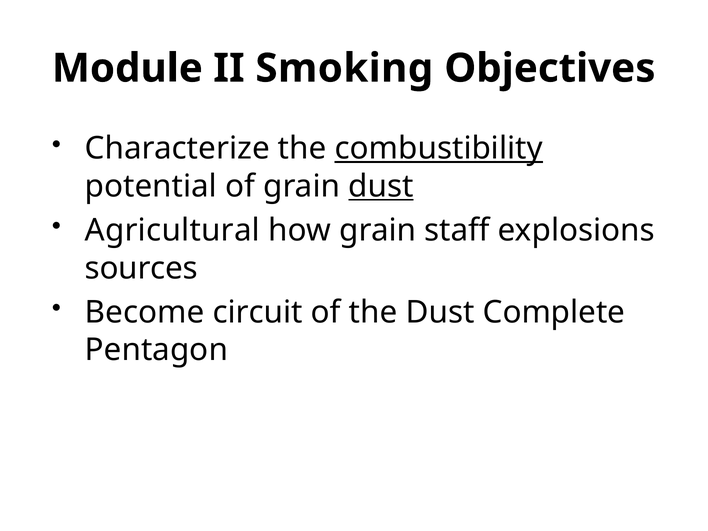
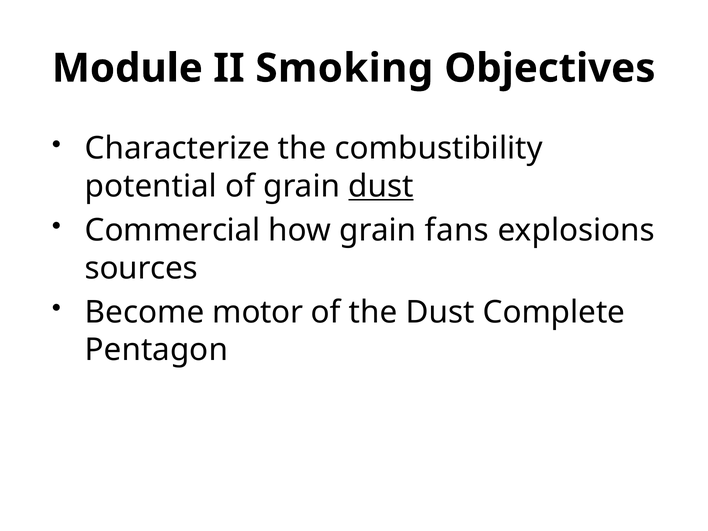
combustibility underline: present -> none
Agricultural: Agricultural -> Commercial
staff: staff -> fans
circuit: circuit -> motor
